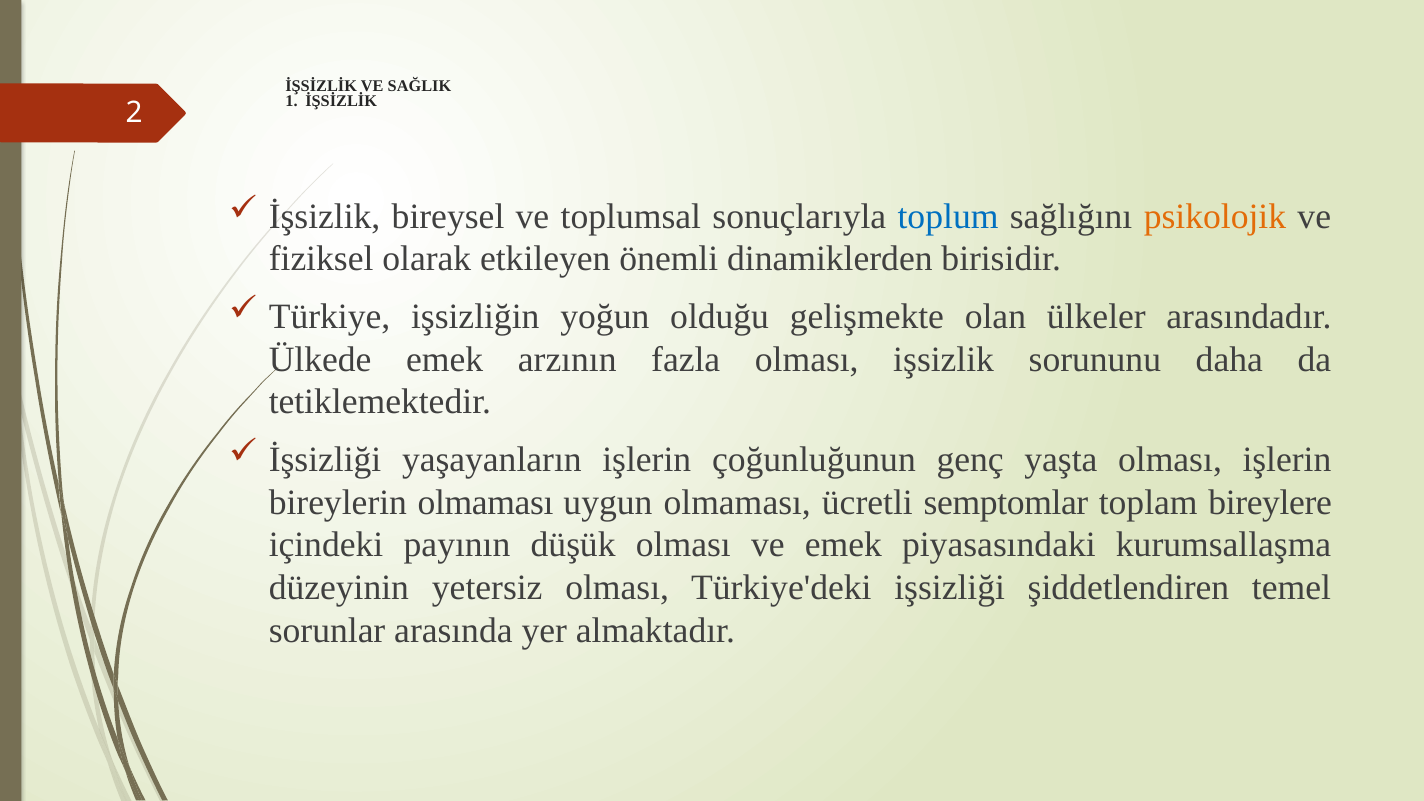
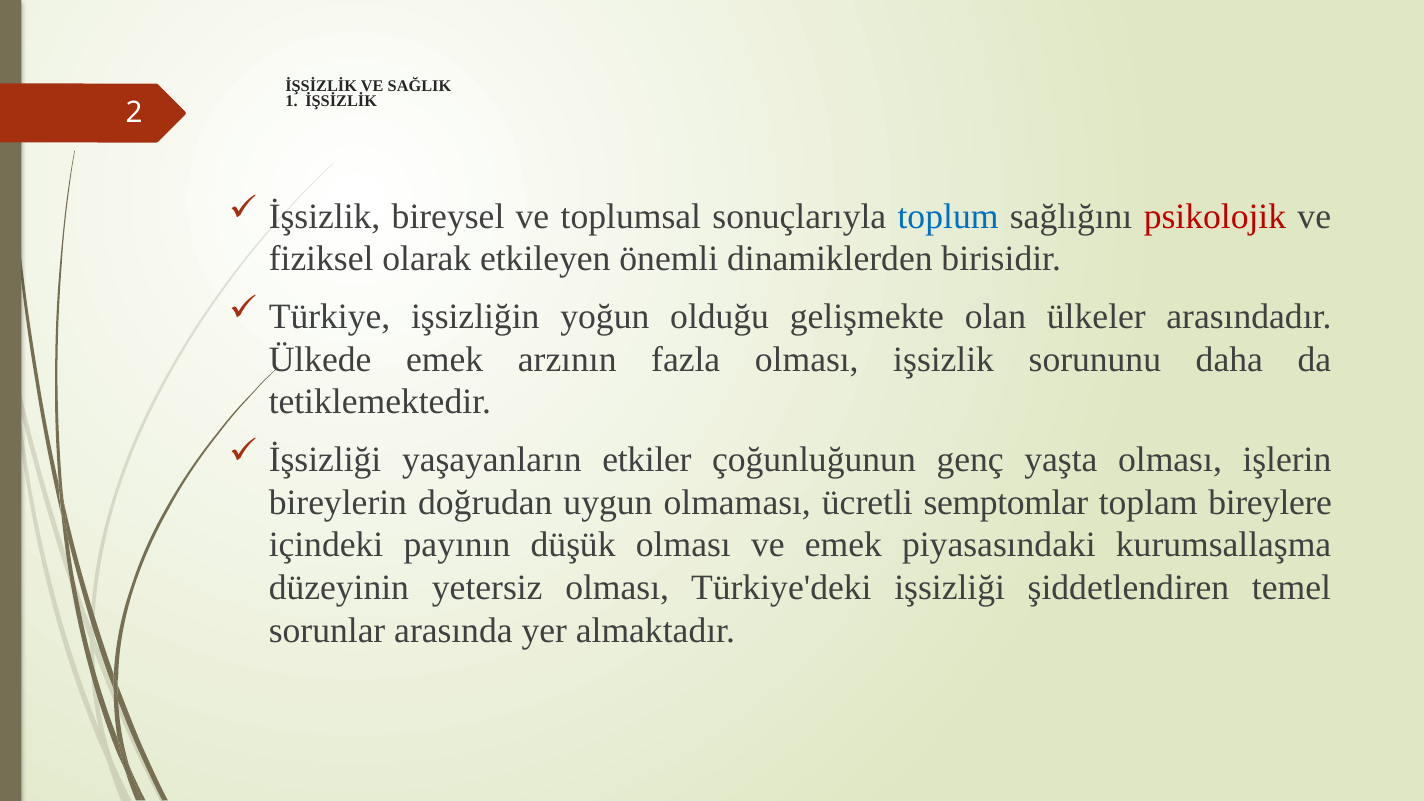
psikolojik colour: orange -> red
yaşayanların işlerin: işlerin -> etkiler
bireylerin olmaması: olmaması -> doğrudan
